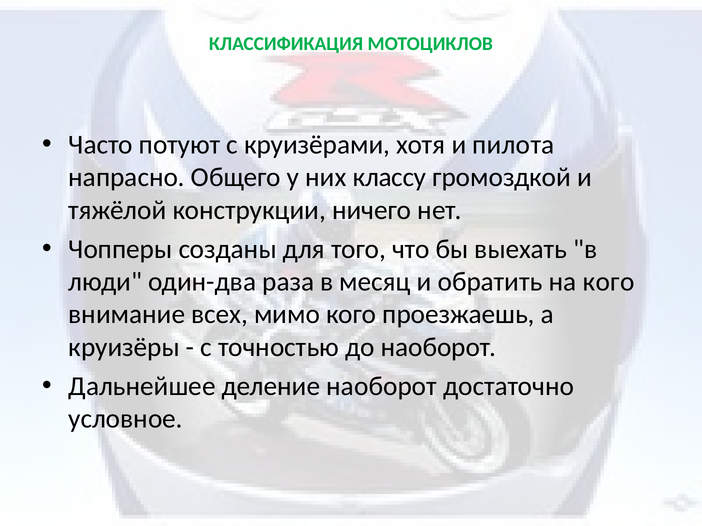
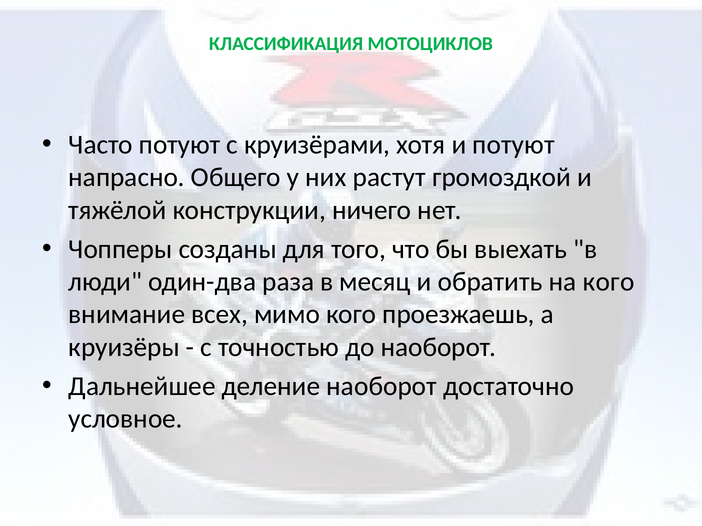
и пилота: пилота -> потуют
классу: классу -> растут
